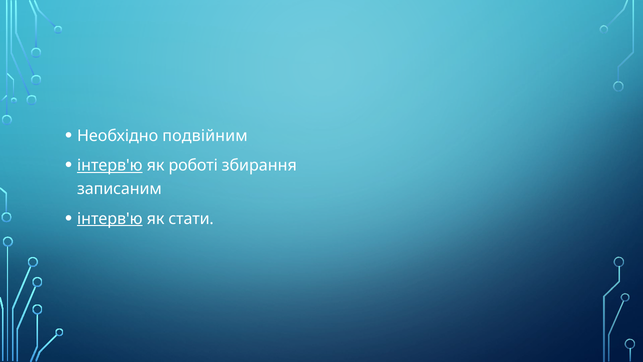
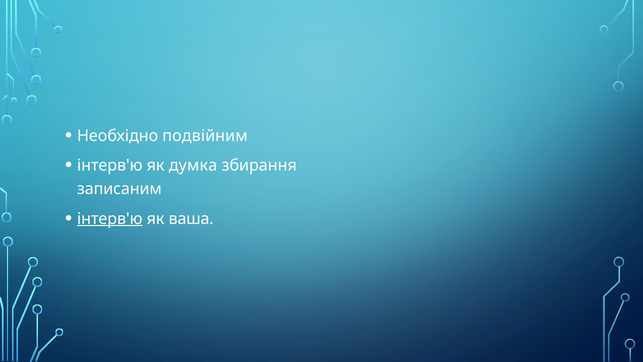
інтерв'ю at (110, 166) underline: present -> none
роботі: роботі -> думка
стати: стати -> ваша
